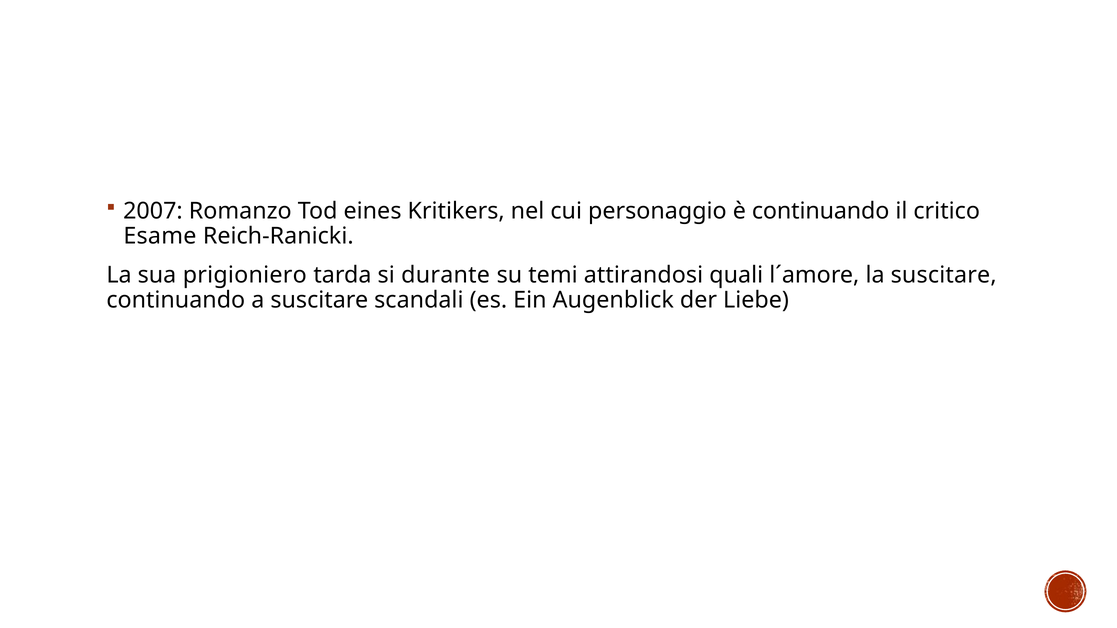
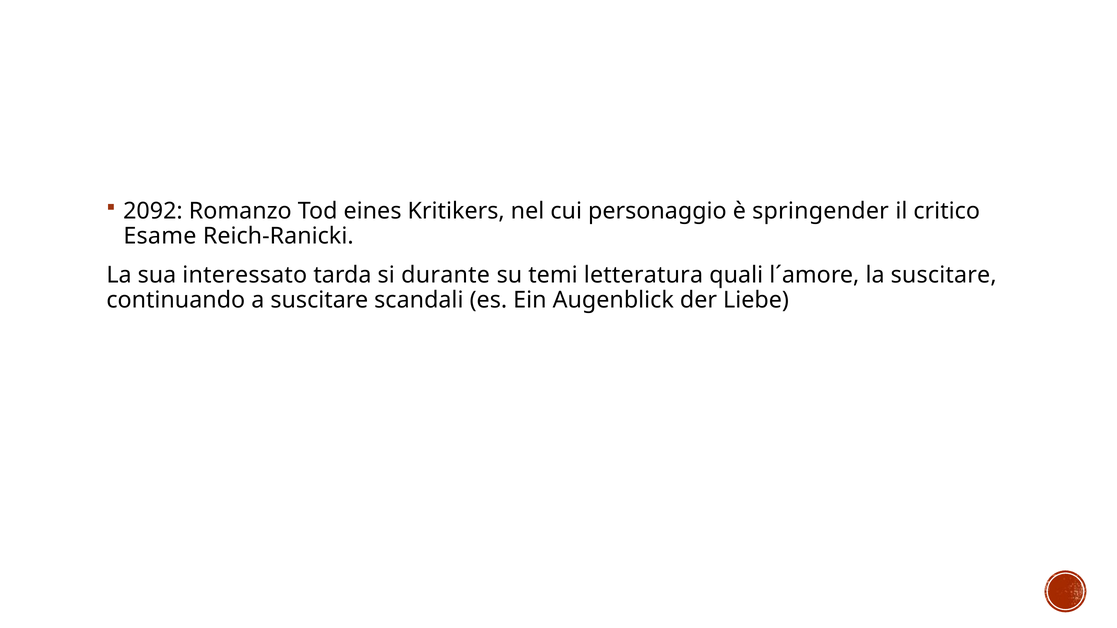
2007: 2007 -> 2092
è continuando: continuando -> springender
prigioniero: prigioniero -> interessato
attirandosi: attirandosi -> letteratura
